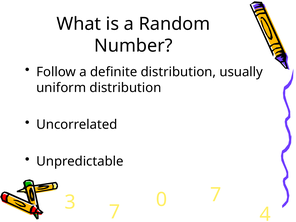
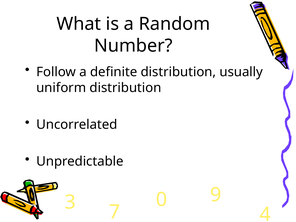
0 7: 7 -> 9
